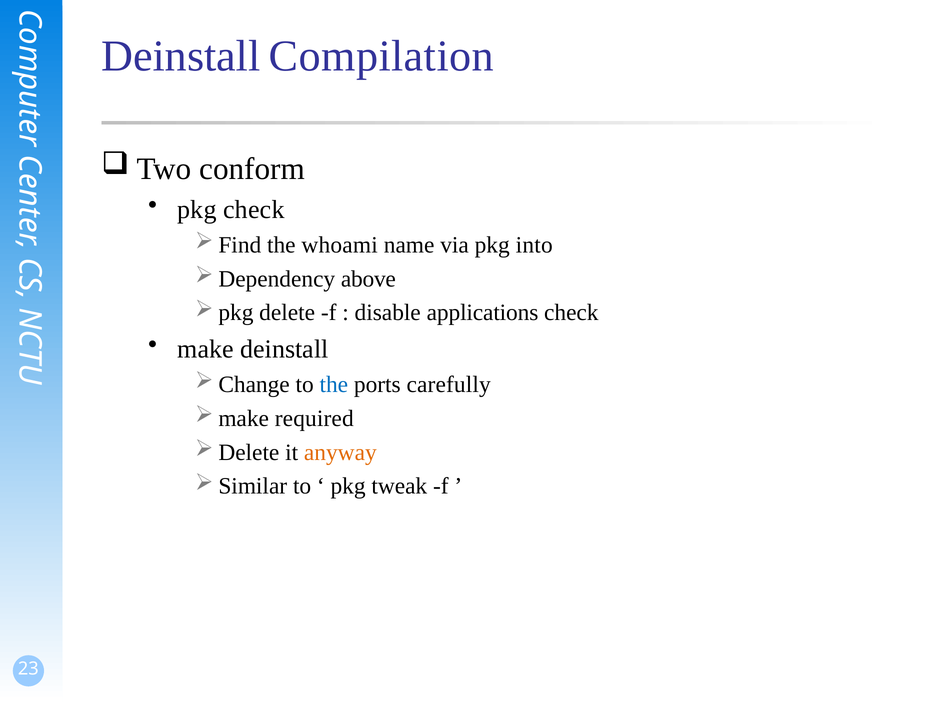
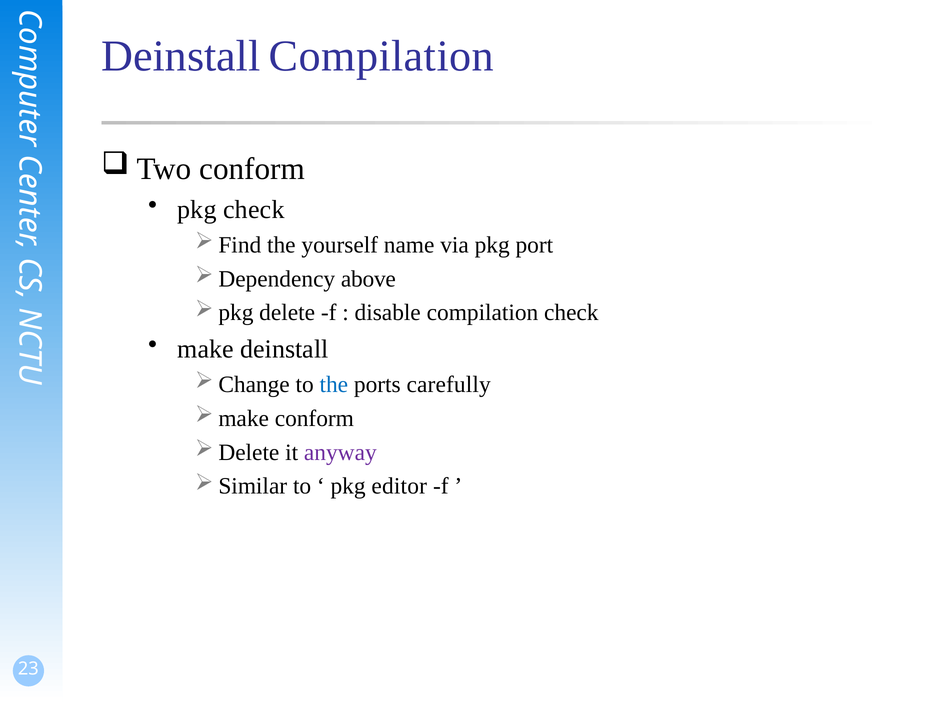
whoami: whoami -> yourself
into: into -> port
disable applications: applications -> compilation
required at (314, 418): required -> conform
anyway colour: orange -> purple
tweak: tweak -> editor
